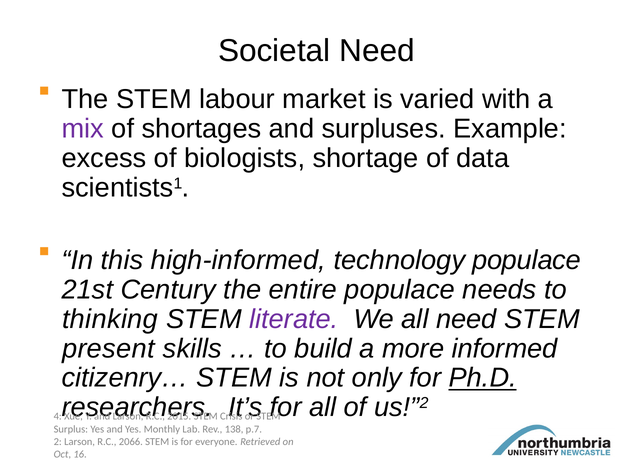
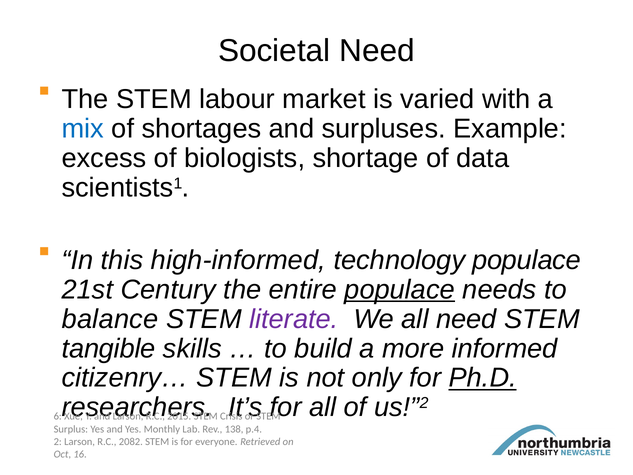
mix colour: purple -> blue
populace at (400, 289) underline: none -> present
thinking: thinking -> balance
present: present -> tangible
4: 4 -> 6
p.7: p.7 -> p.4
2066: 2066 -> 2082
